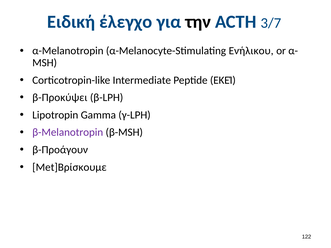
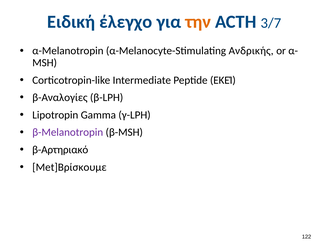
την colour: black -> orange
Ενήλικου: Ενήλικου -> Ανδρικής
β-Προκύψει: β-Προκύψει -> β-Αναλογίες
β-Προάγουν: β-Προάγουν -> β-Αρτηριακό
